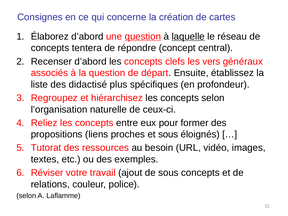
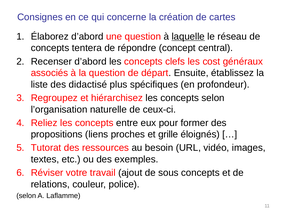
question at (143, 36) underline: present -> none
vers: vers -> cost
et sous: sous -> grille
